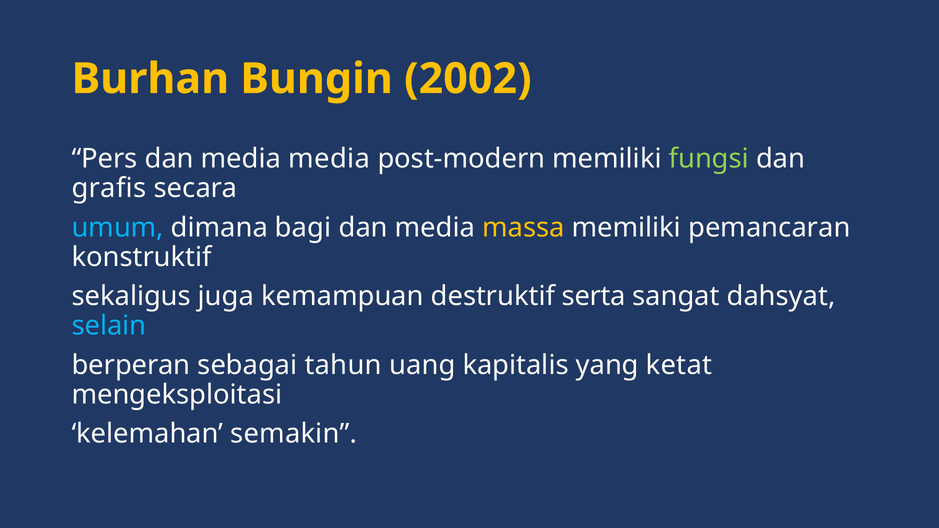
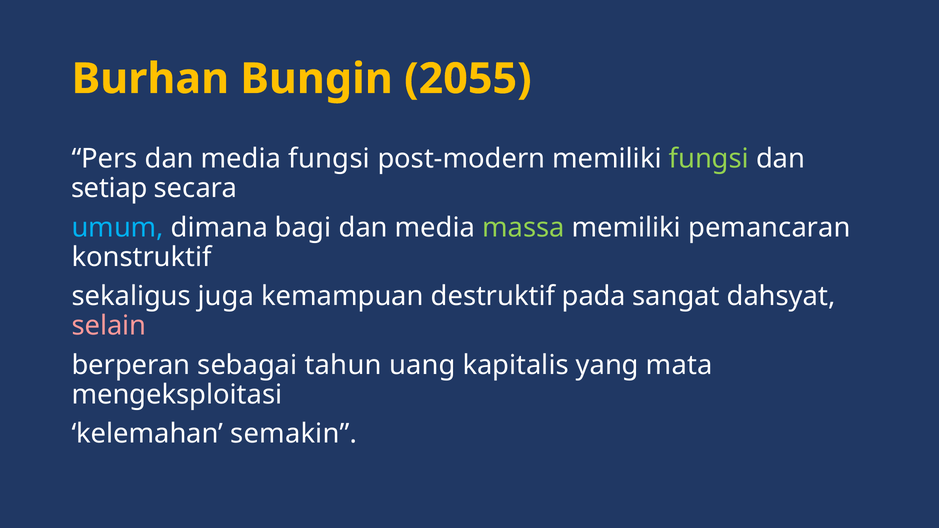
2002: 2002 -> 2055
media media: media -> fungsi
grafis: grafis -> setiap
massa colour: yellow -> light green
serta: serta -> pada
selain colour: light blue -> pink
ketat: ketat -> mata
